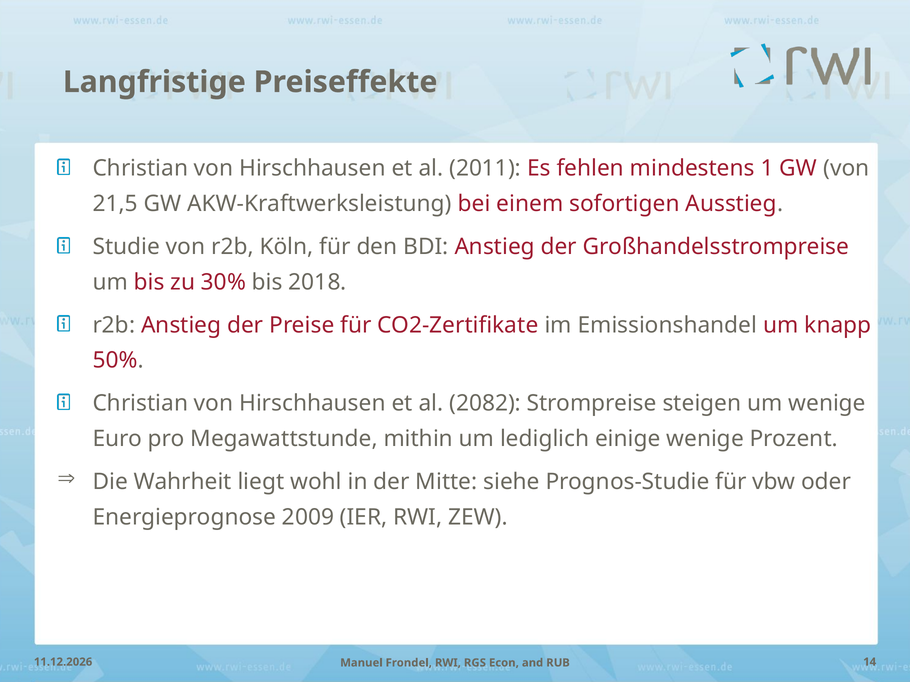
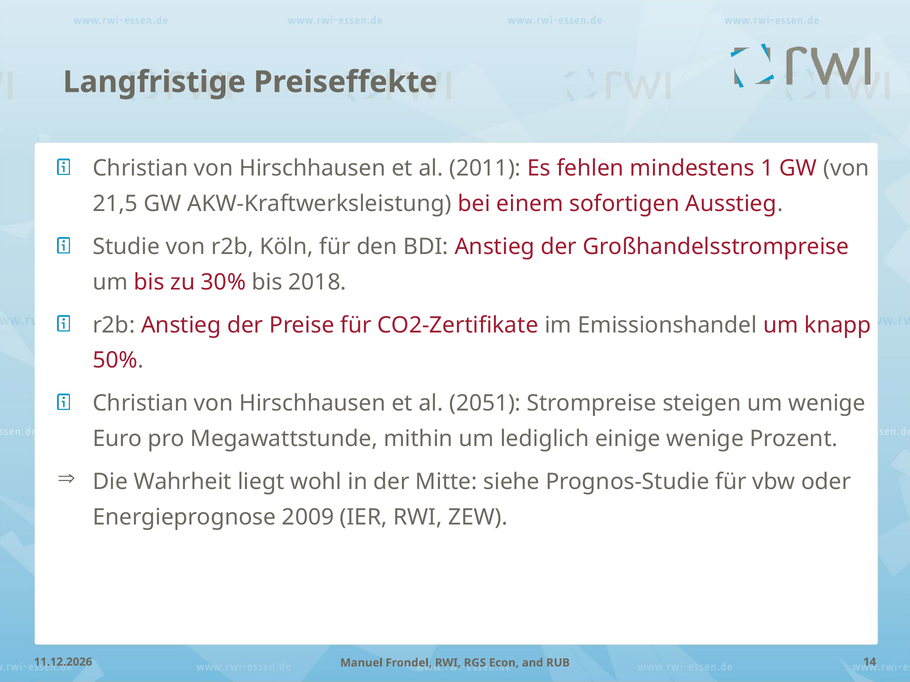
2082: 2082 -> 2051
